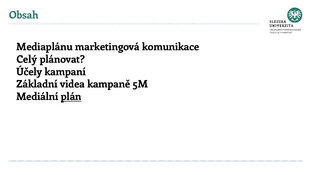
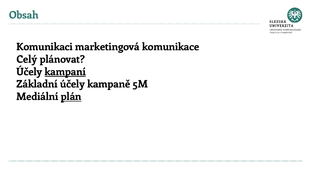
Mediaplánu: Mediaplánu -> Komunikaci
kampaní underline: none -> present
Základní videa: videa -> účely
